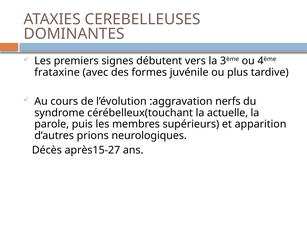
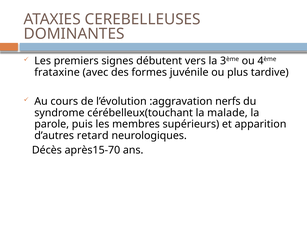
actuelle: actuelle -> malade
prions: prions -> retard
après15-27: après15-27 -> après15-70
